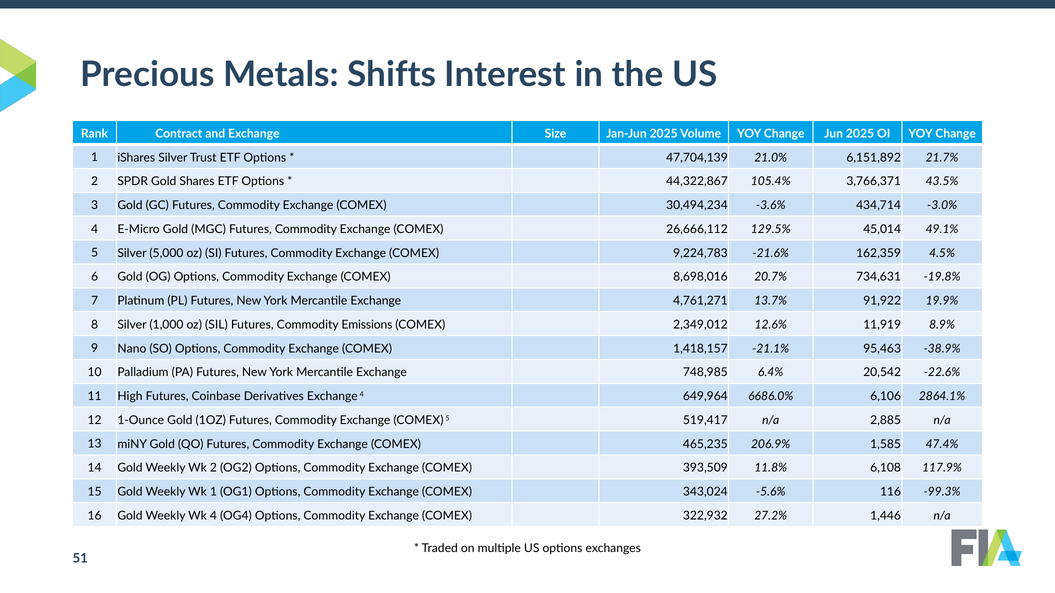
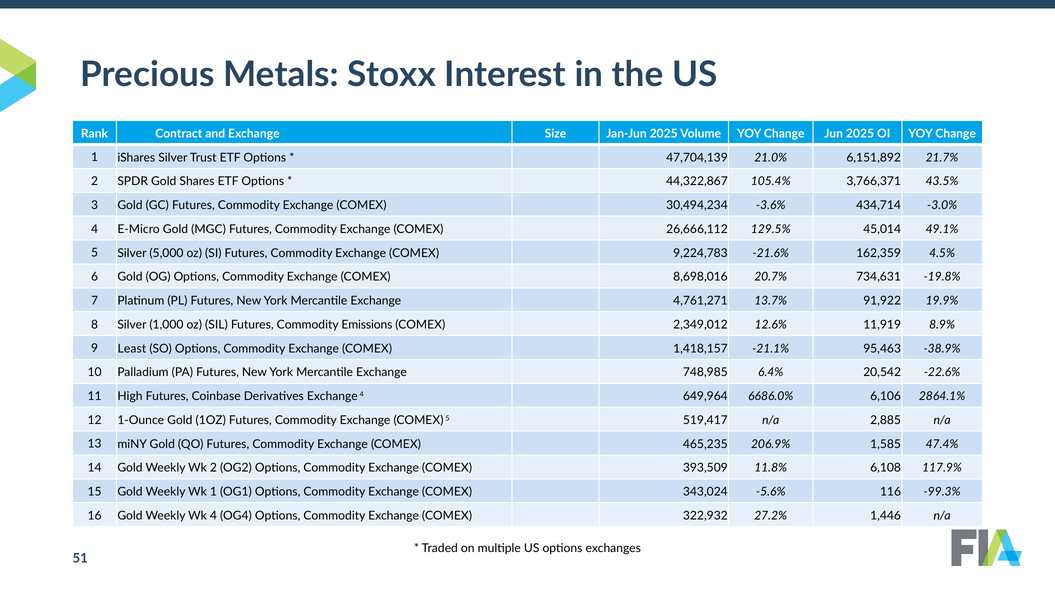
Shifts: Shifts -> Stoxx
Nano: Nano -> Least
